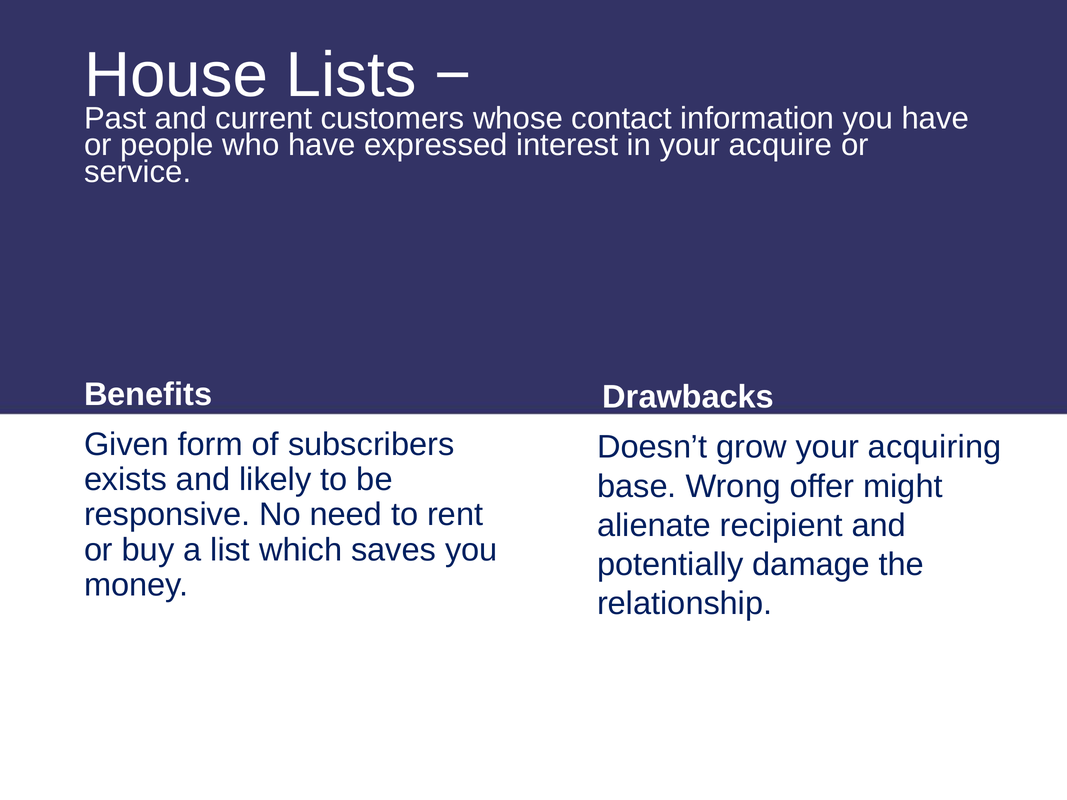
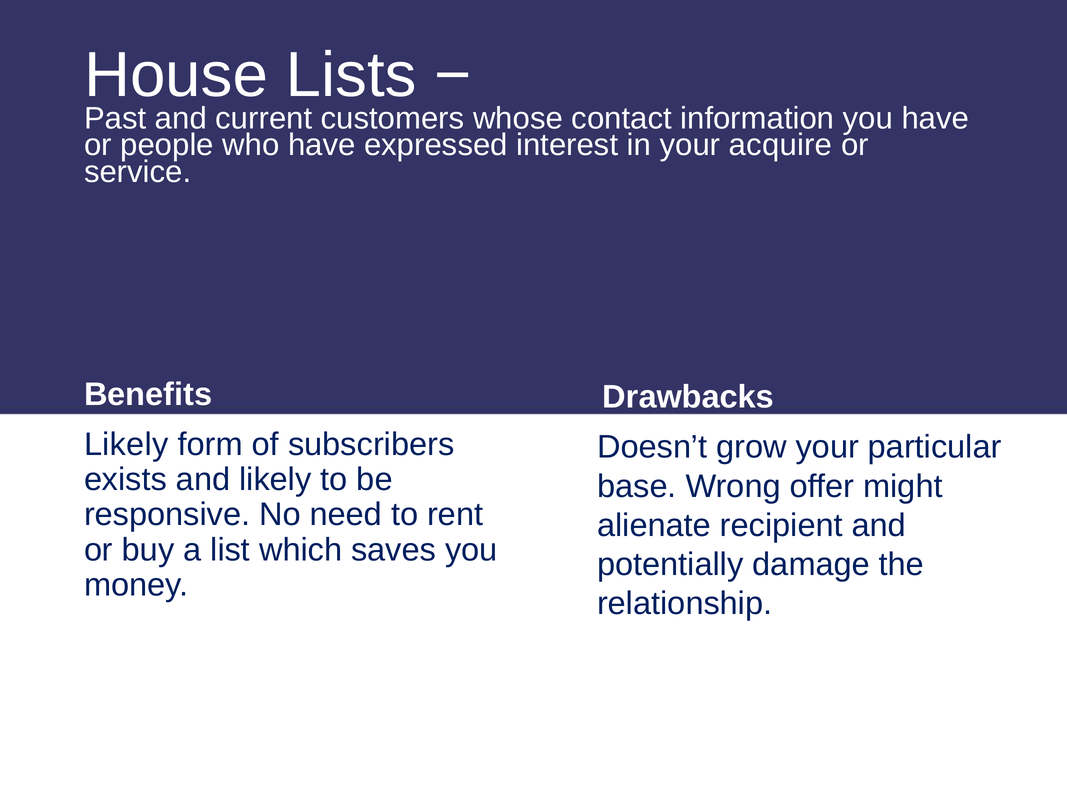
Given at (127, 444): Given -> Likely
acquiring: acquiring -> particular
